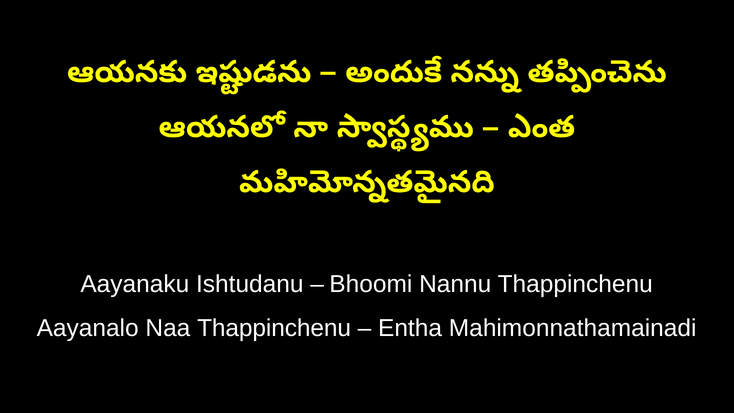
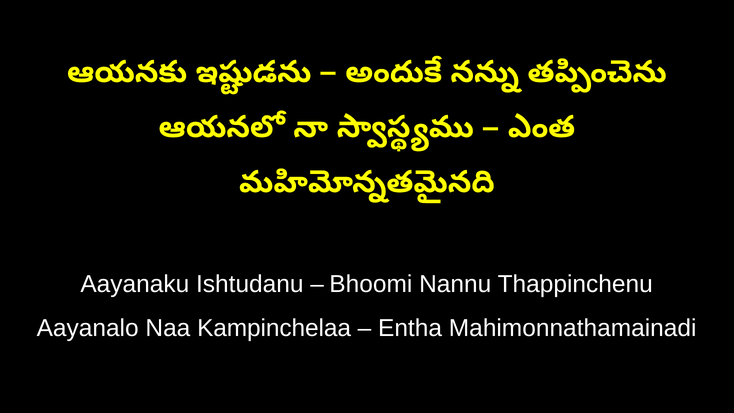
Naa Thappinchenu: Thappinchenu -> Kampinchelaa
